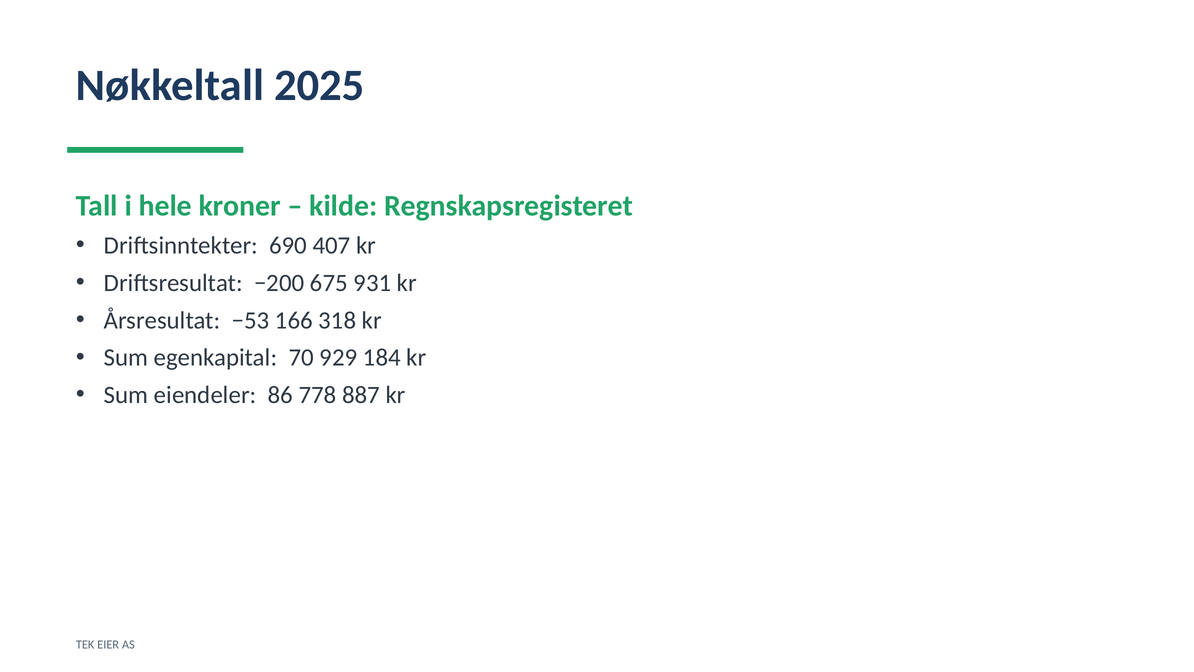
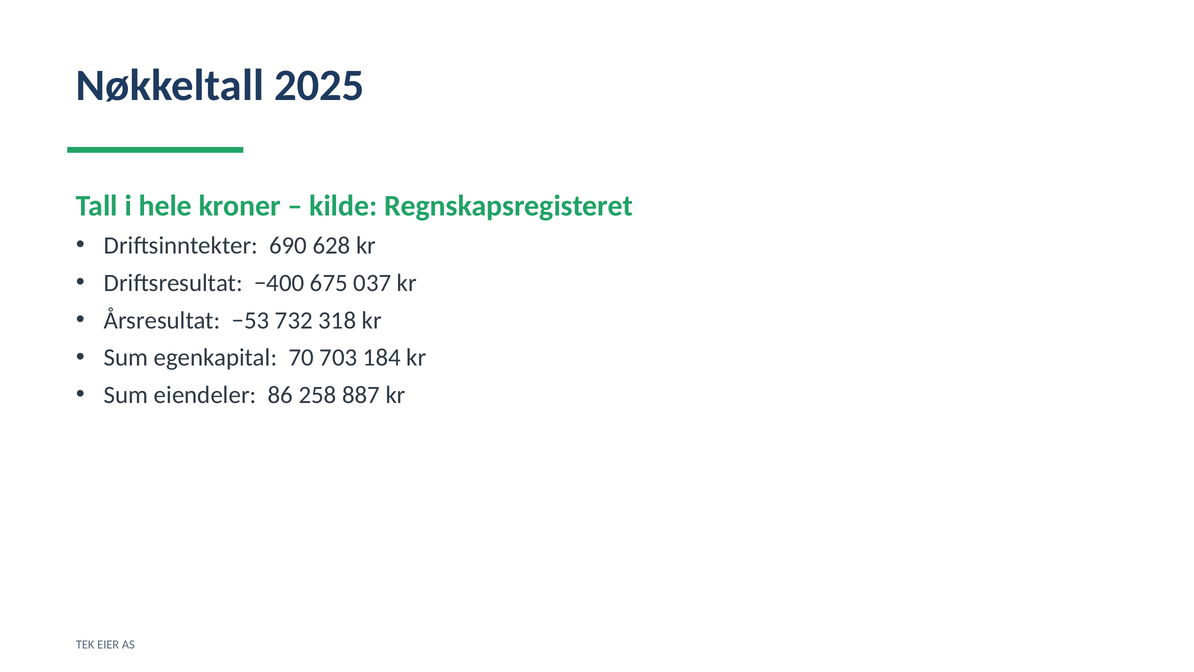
407: 407 -> 628
−200: −200 -> −400
931: 931 -> 037
166: 166 -> 732
929: 929 -> 703
778: 778 -> 258
